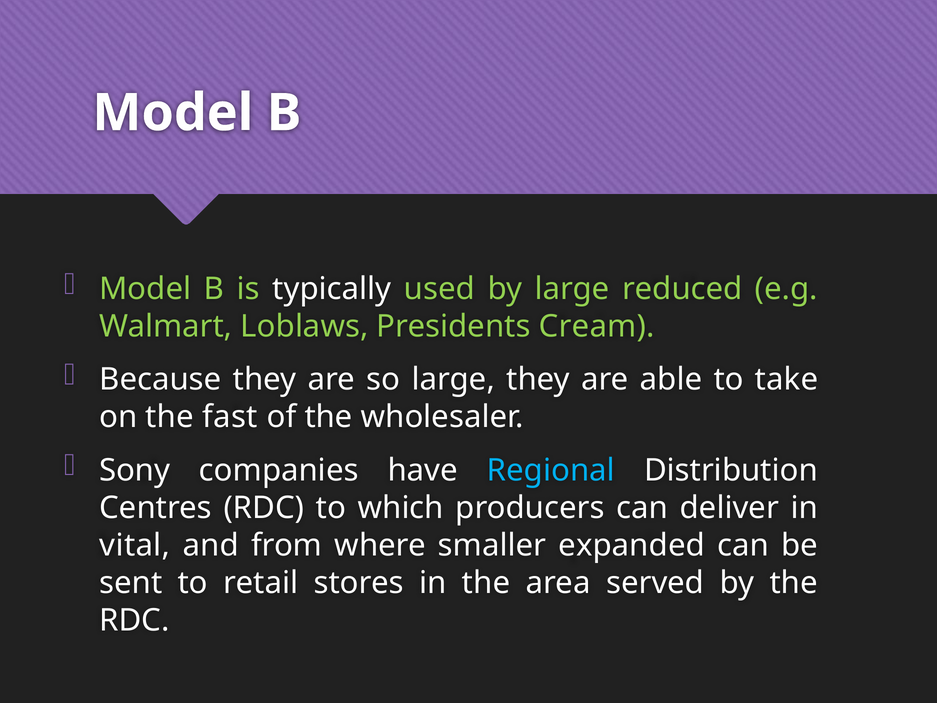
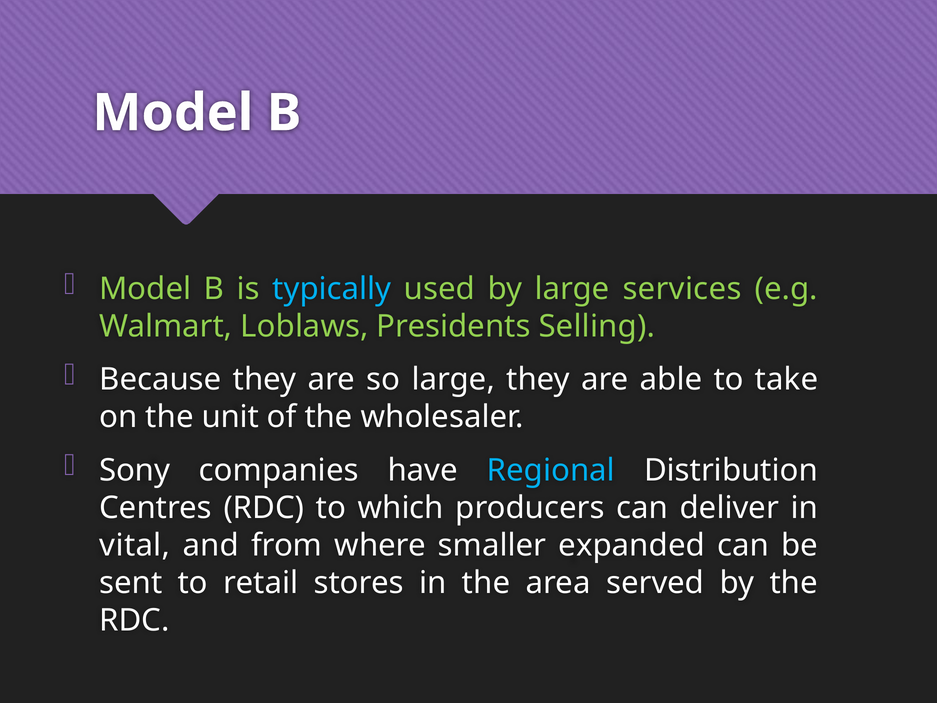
typically colour: white -> light blue
reduced: reduced -> services
Cream: Cream -> Selling
fast: fast -> unit
